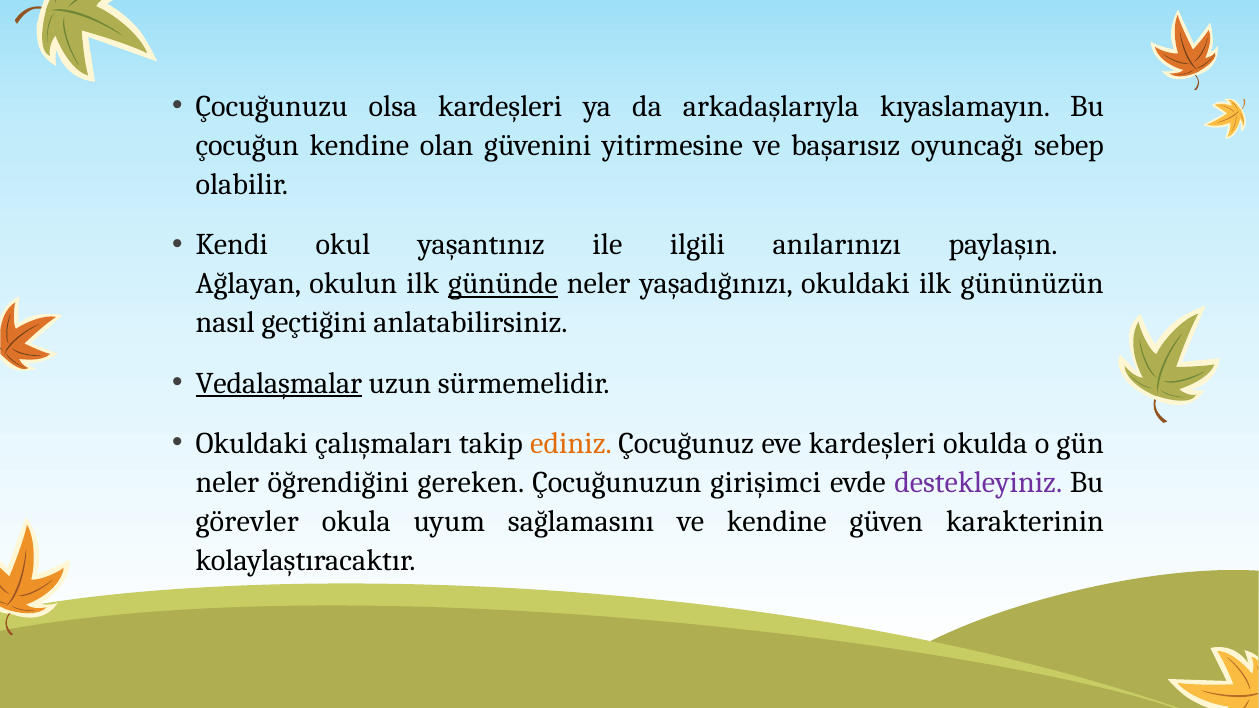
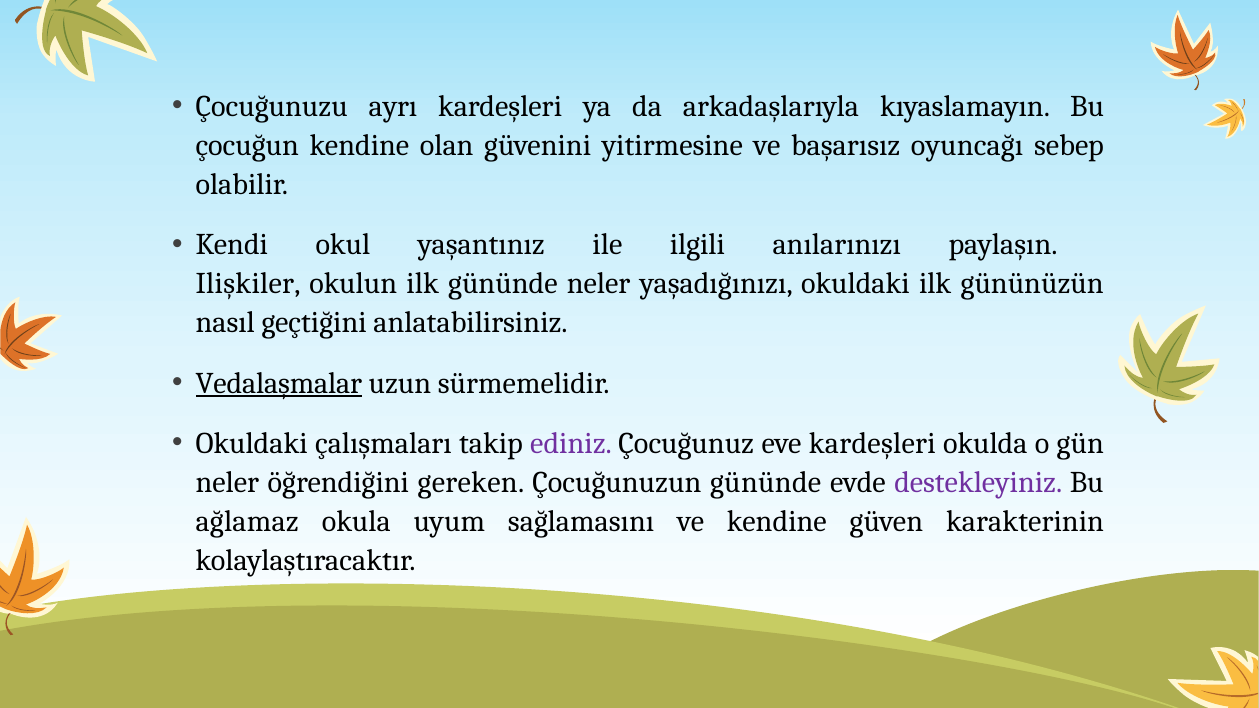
olsa: olsa -> ayrı
Ağlayan: Ağlayan -> Ilişkiler
gününde at (503, 284) underline: present -> none
ediniz colour: orange -> purple
Çocuğunuzun girişimci: girişimci -> gününde
görevler: görevler -> ağlamaz
